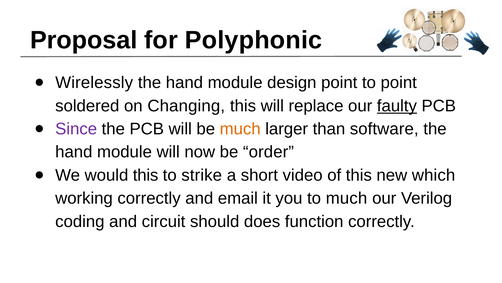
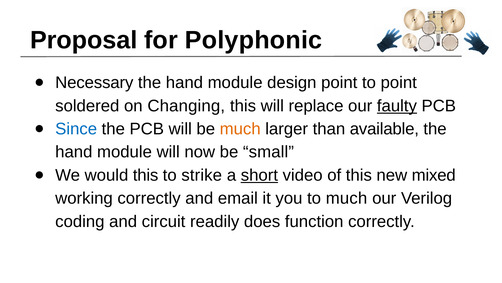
Wirelessly: Wirelessly -> Necessary
Since colour: purple -> blue
software: software -> available
order: order -> small
short underline: none -> present
which: which -> mixed
should: should -> readily
